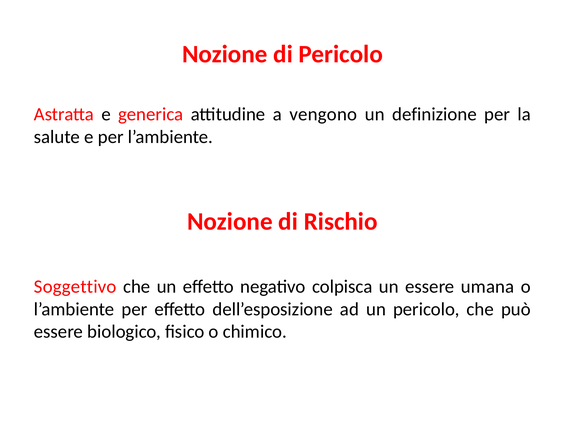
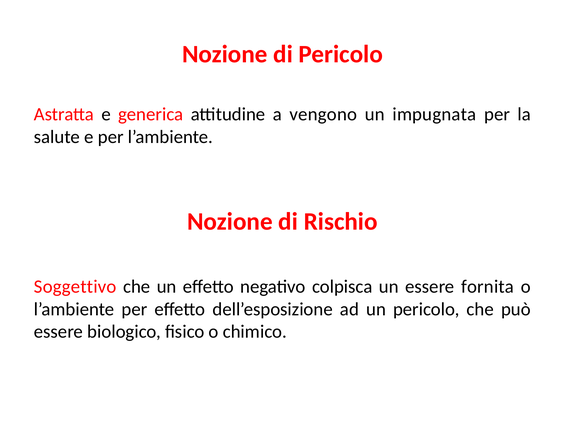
definizione: definizione -> impugnata
umana: umana -> fornita
